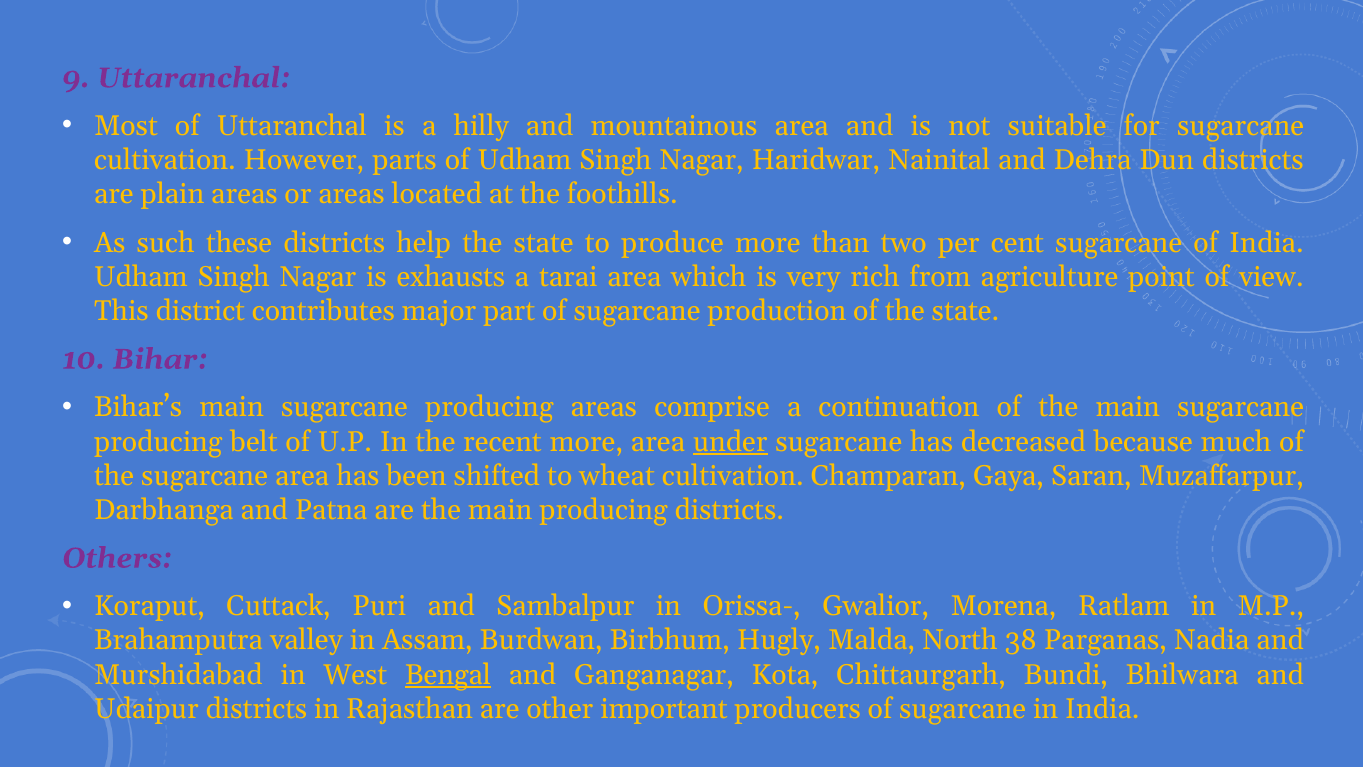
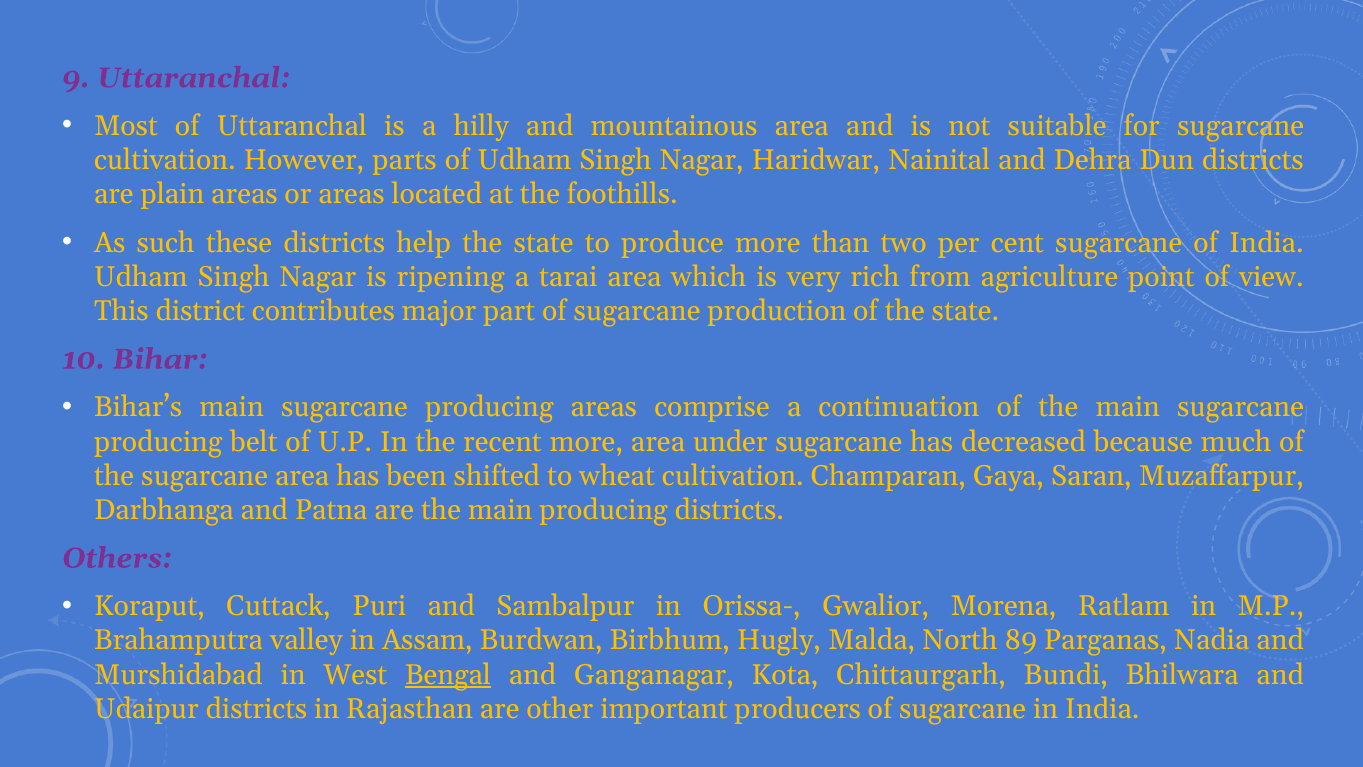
exhausts: exhausts -> ripening
under underline: present -> none
38: 38 -> 89
